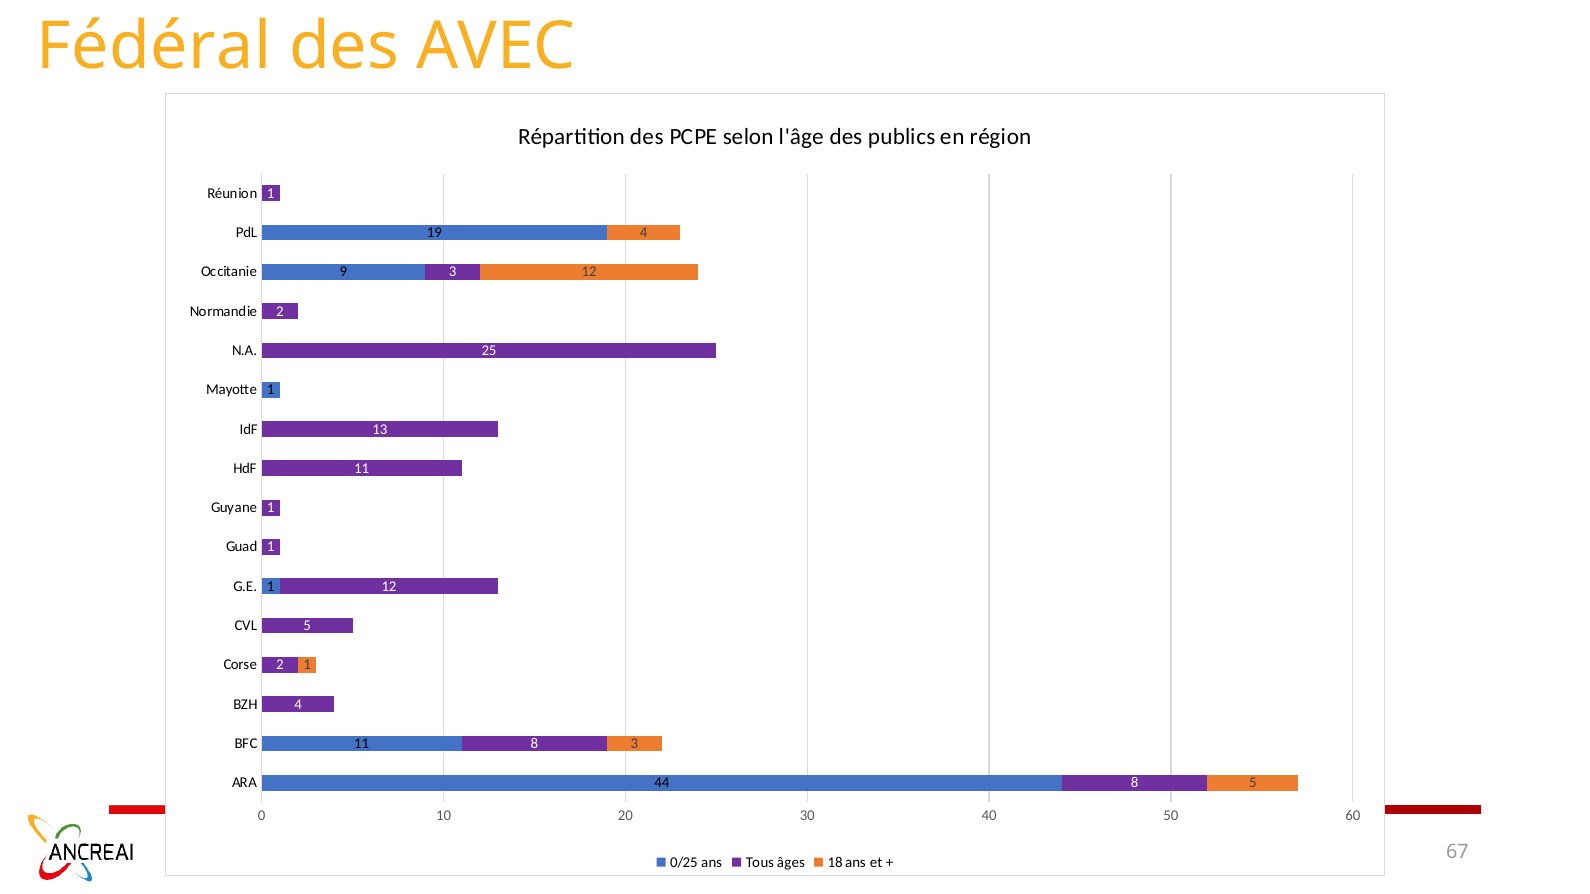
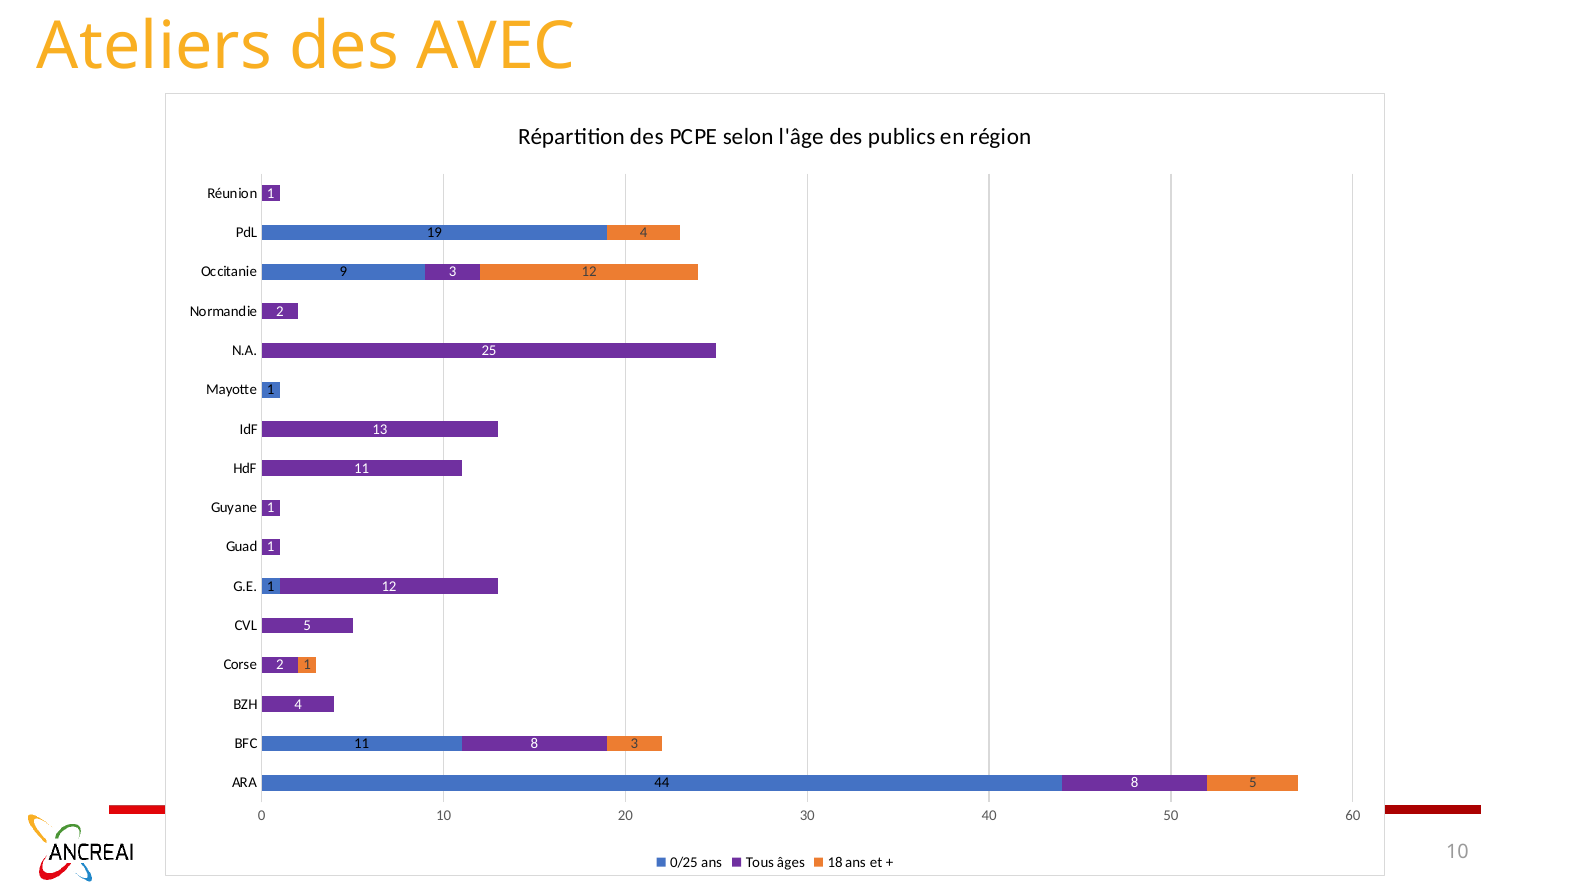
Fédéral: Fédéral -> Ateliers
67 at (1457, 853): 67 -> 10
